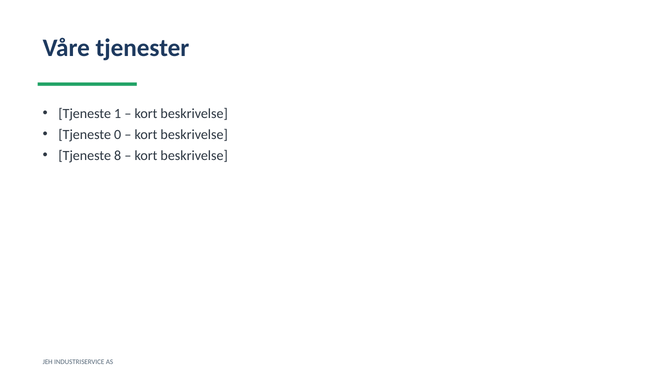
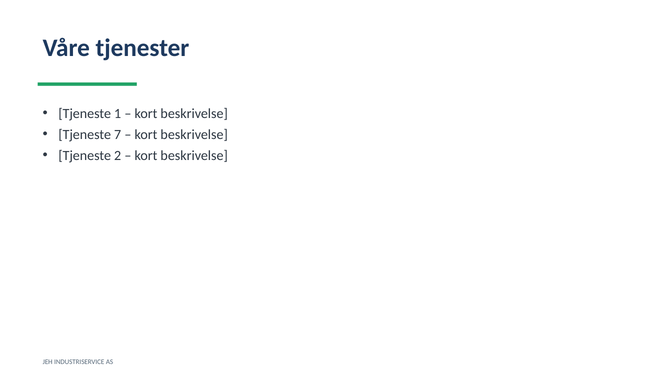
0: 0 -> 7
8: 8 -> 2
